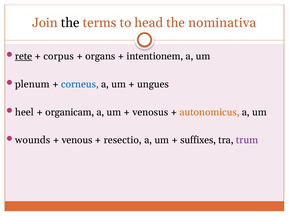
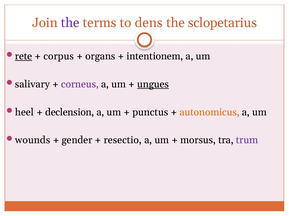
the at (70, 23) colour: black -> purple
head: head -> dens
nominativa: nominativa -> sclopetarius
plenum: plenum -> salivary
corneus colour: blue -> purple
ungues underline: none -> present
organicam: organicam -> declension
venosus: venosus -> punctus
venous: venous -> gender
suffixes: suffixes -> morsus
